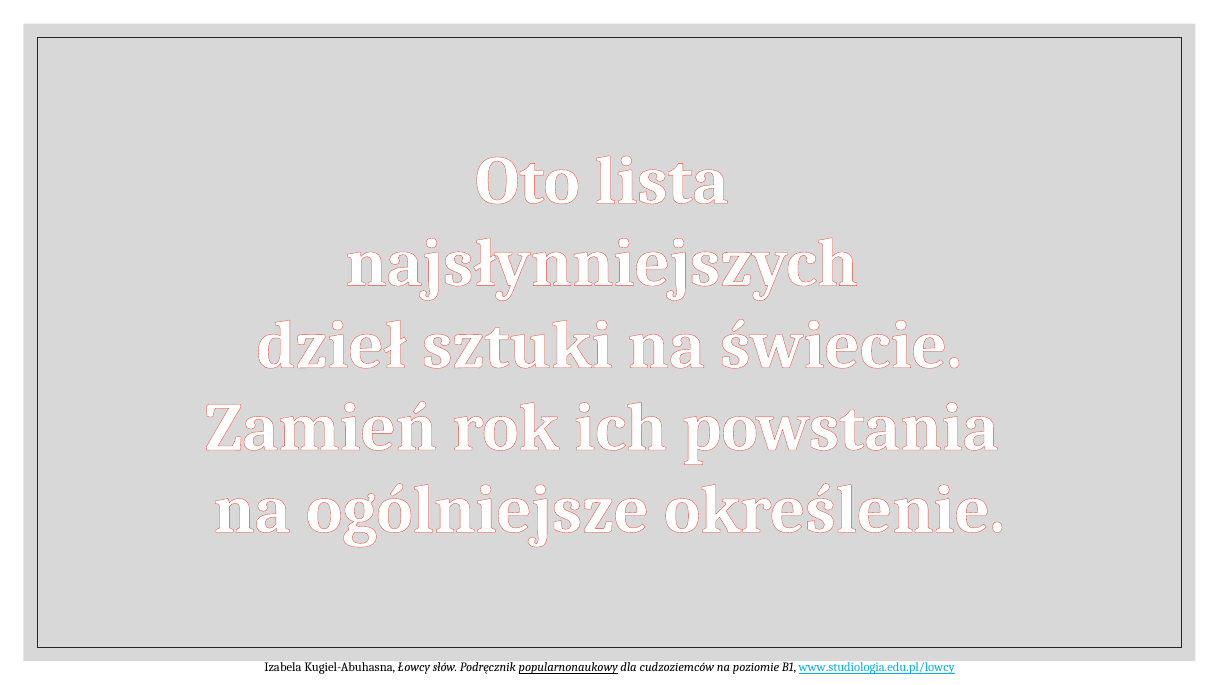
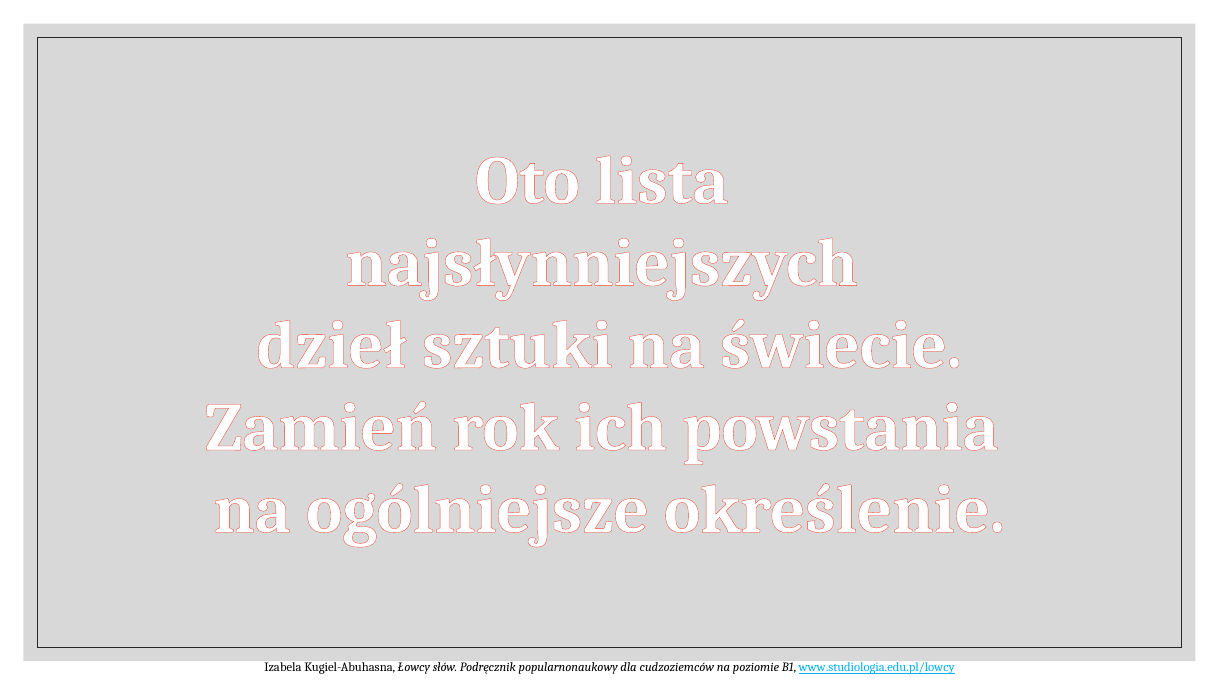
popularnonaukowy underline: present -> none
